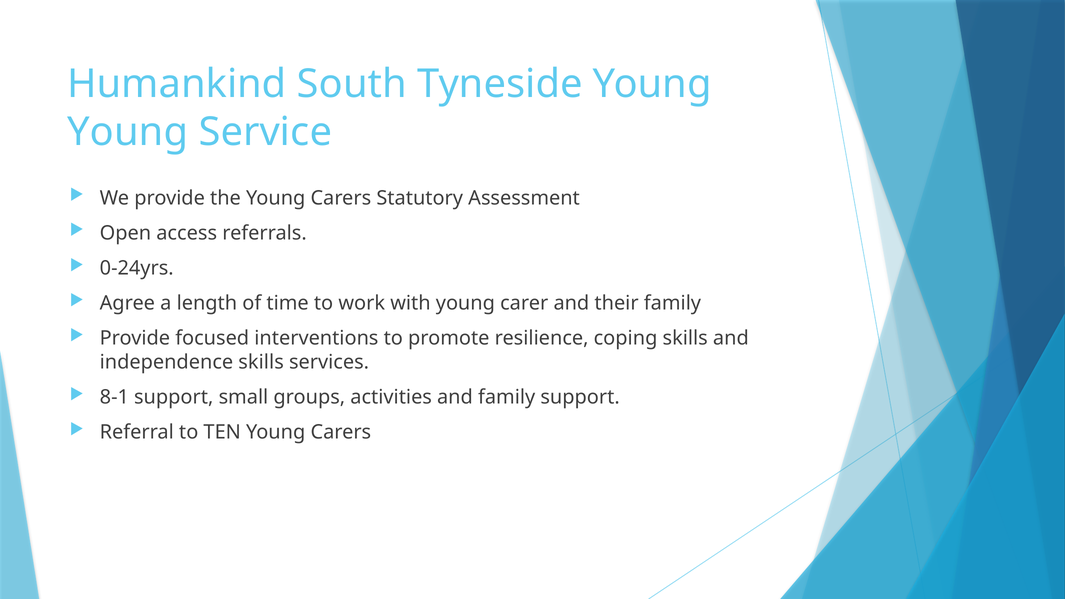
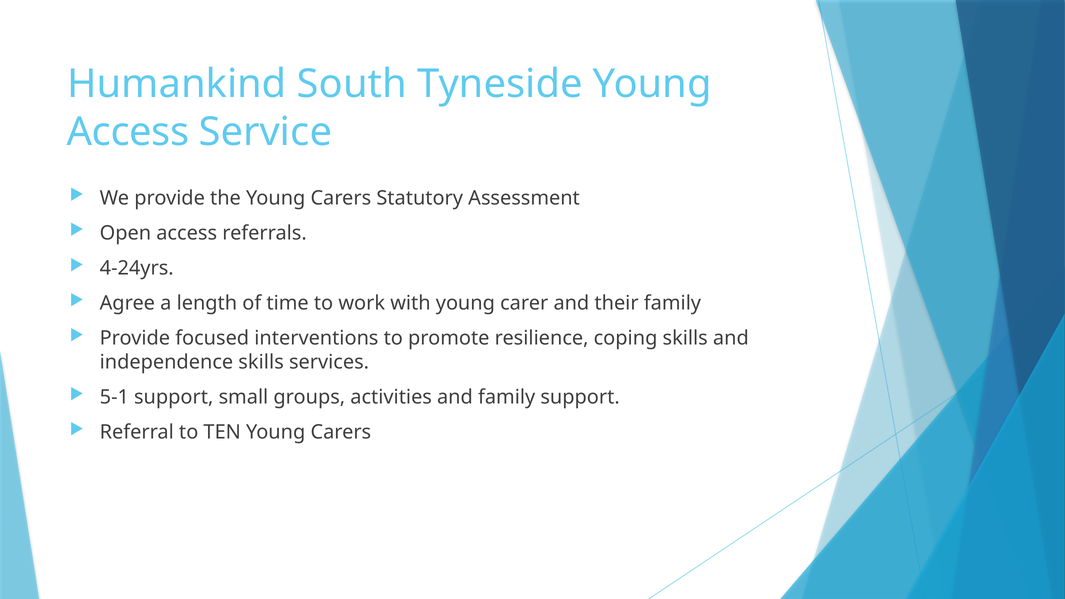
Young at (128, 132): Young -> Access
0-24yrs: 0-24yrs -> 4-24yrs
8-1: 8-1 -> 5-1
